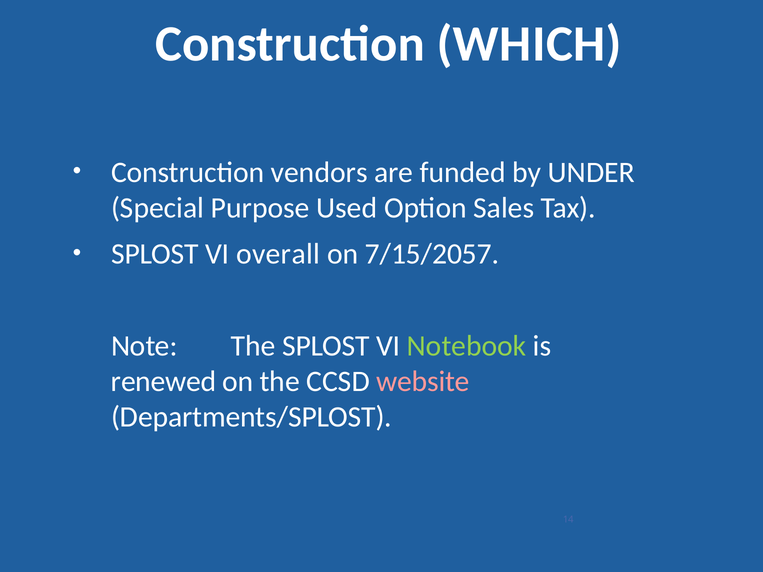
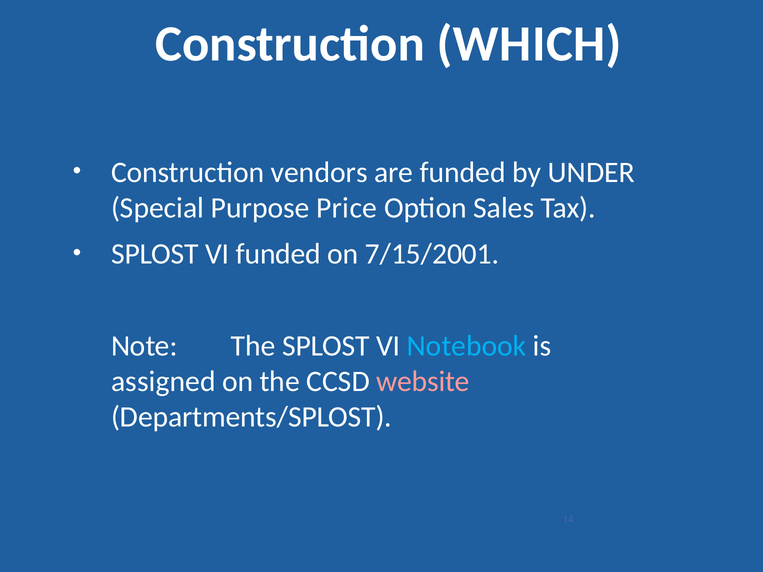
Used: Used -> Price
VI overall: overall -> funded
7/15/2057: 7/15/2057 -> 7/15/2001
Notebook colour: light green -> light blue
renewed: renewed -> assigned
